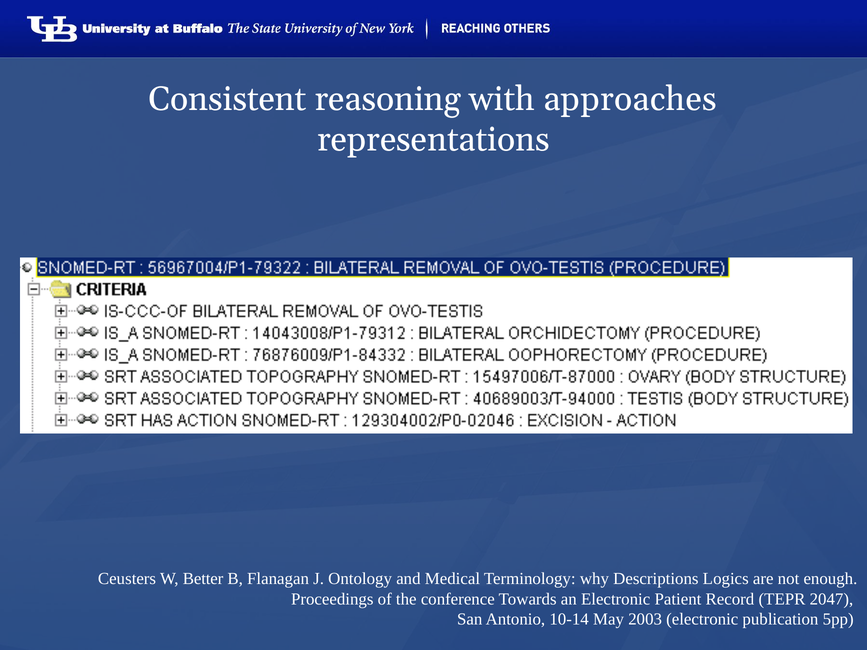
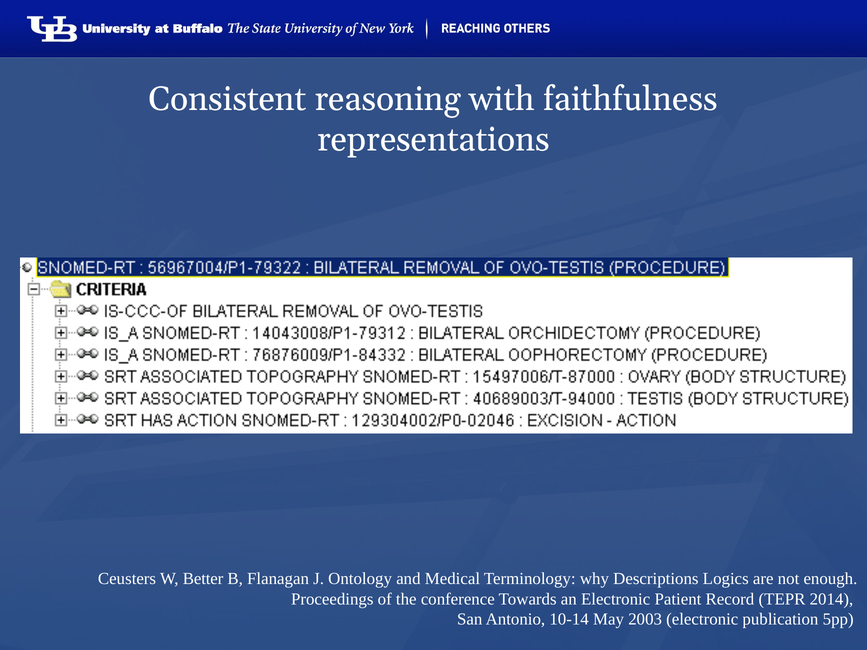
approaches: approaches -> faithfulness
2047: 2047 -> 2014
